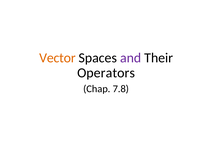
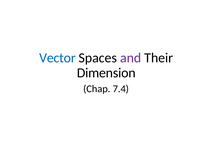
Vector colour: orange -> blue
Operators: Operators -> Dimension
7.8: 7.8 -> 7.4
